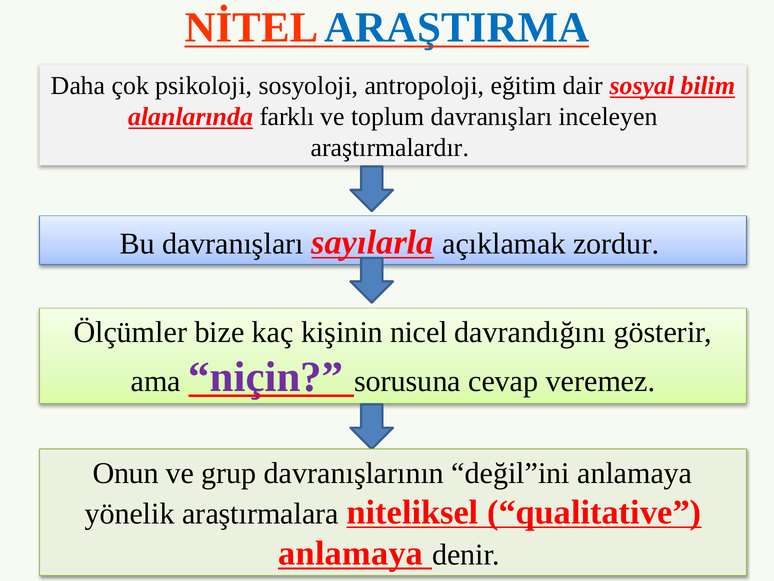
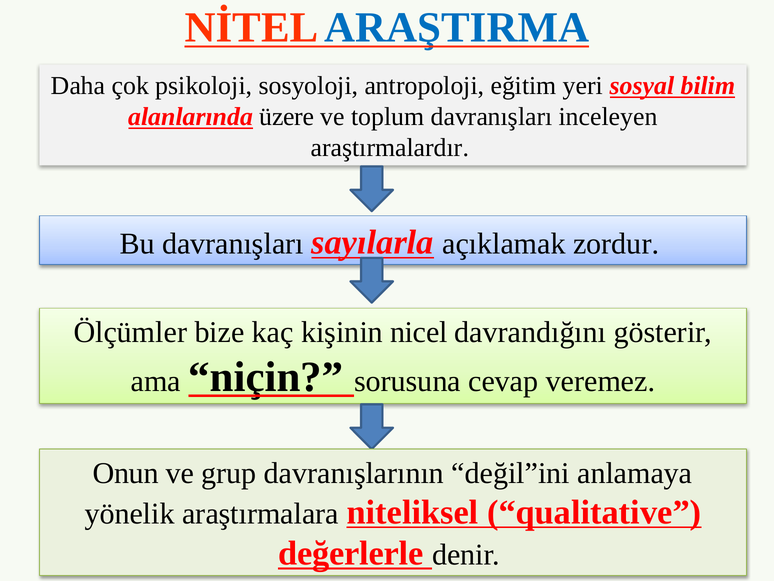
dair: dair -> yeri
farklı: farklı -> üzere
niçin colour: purple -> black
anlamaya at (351, 553): anlamaya -> değerlerle
